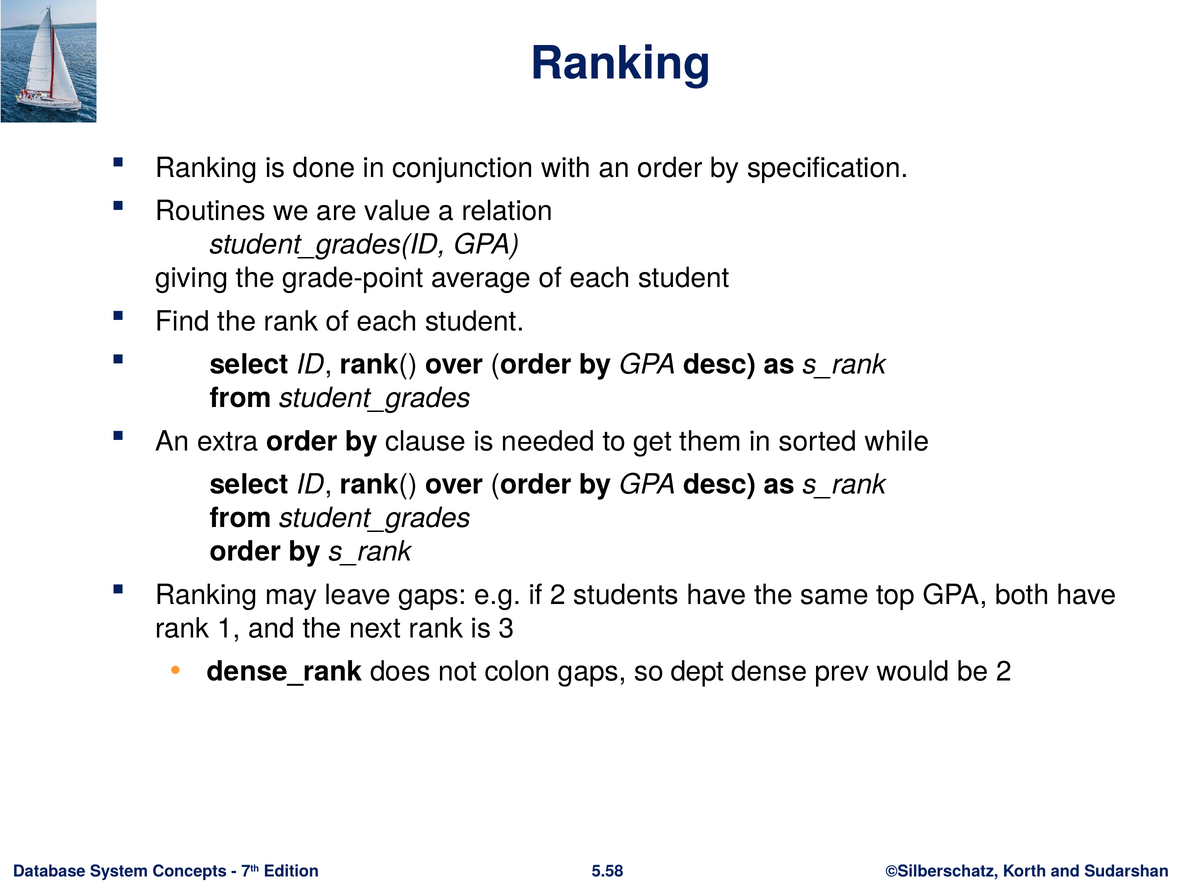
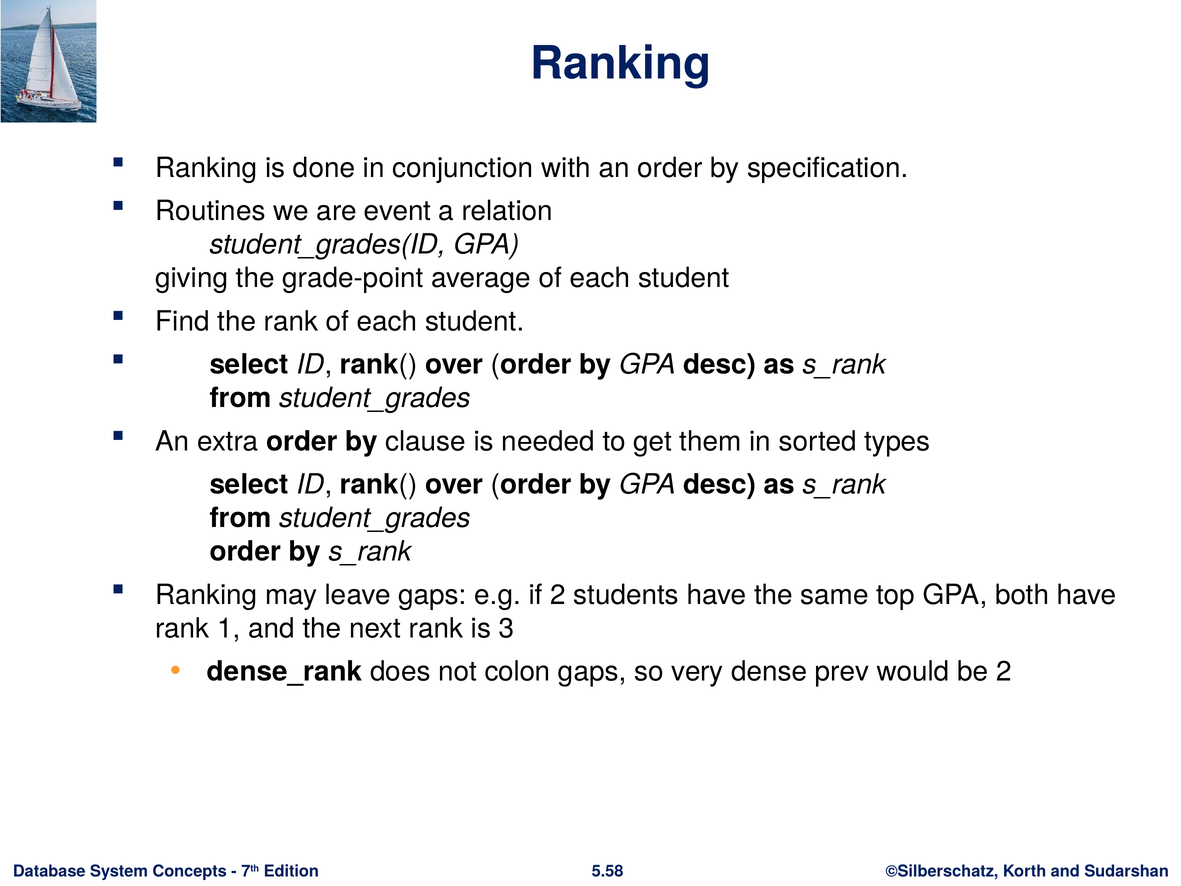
value: value -> event
while: while -> types
dept: dept -> very
